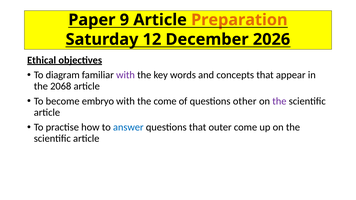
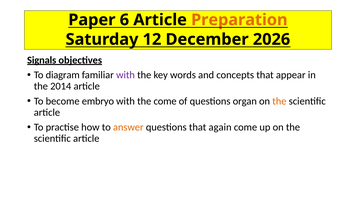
9: 9 -> 6
Ethical: Ethical -> Signals
2068: 2068 -> 2014
other: other -> organ
the at (279, 101) colour: purple -> orange
answer colour: blue -> orange
outer: outer -> again
